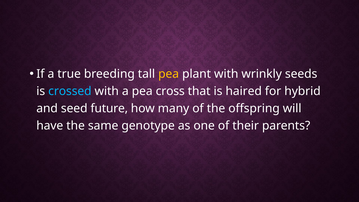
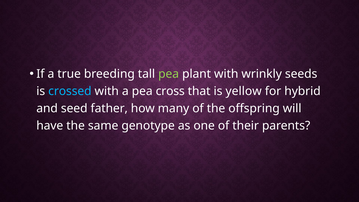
pea at (169, 74) colour: yellow -> light green
haired: haired -> yellow
future: future -> father
